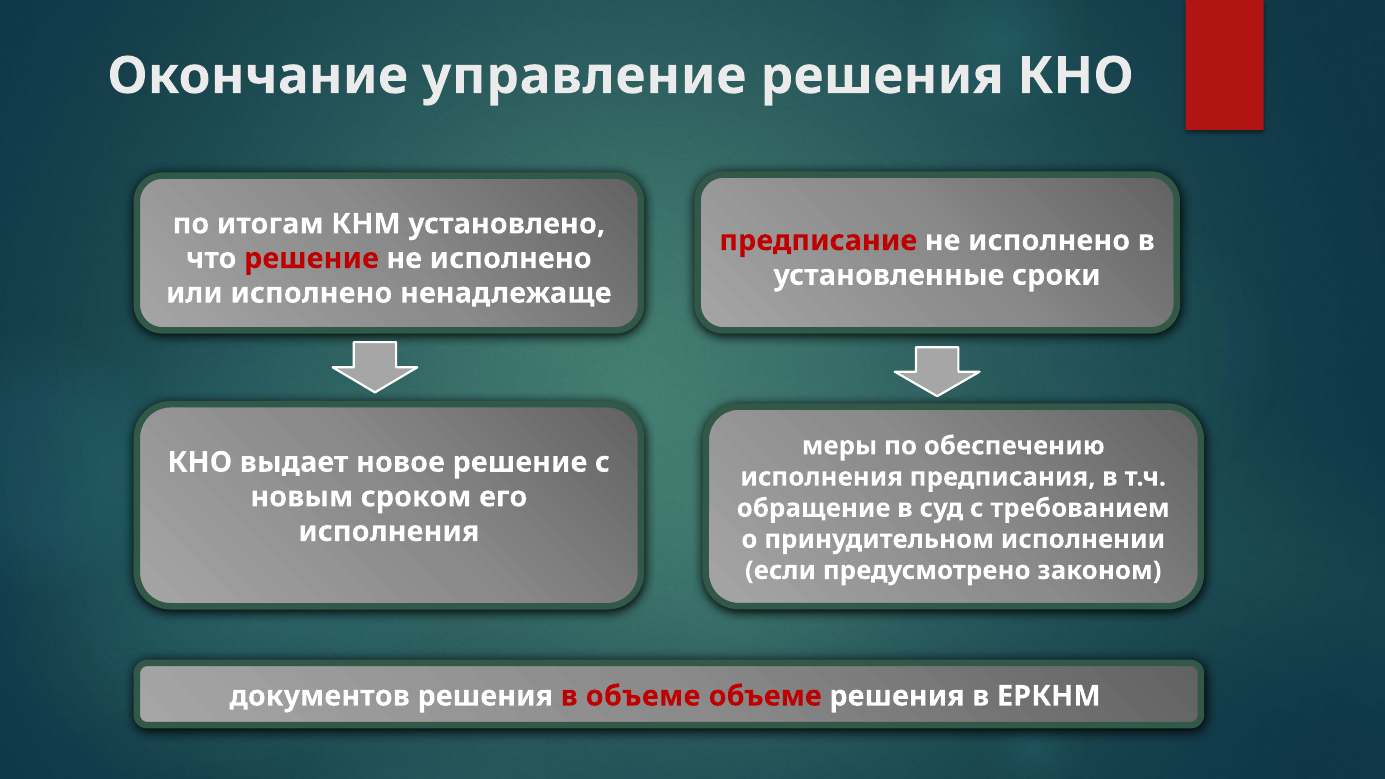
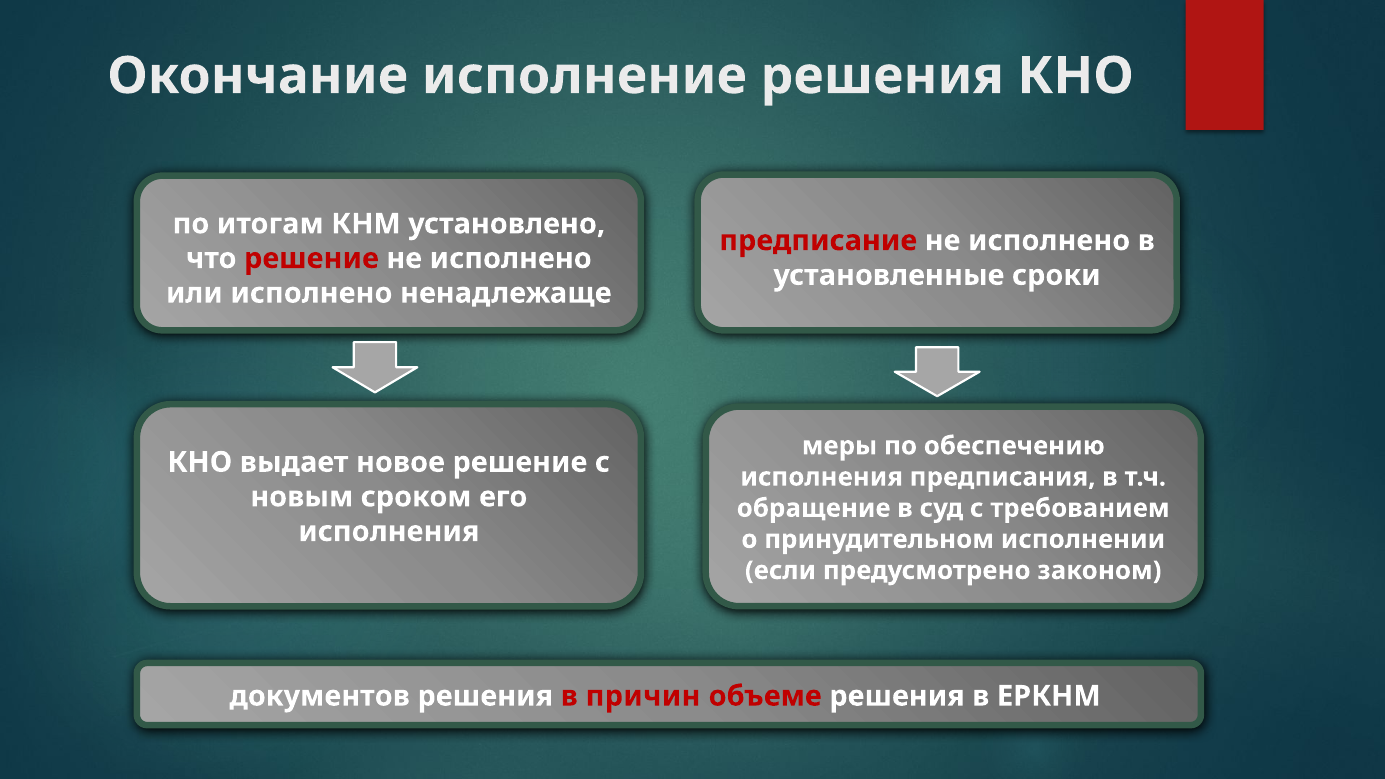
управление: управление -> исполнение
в объеме: объеме -> причин
